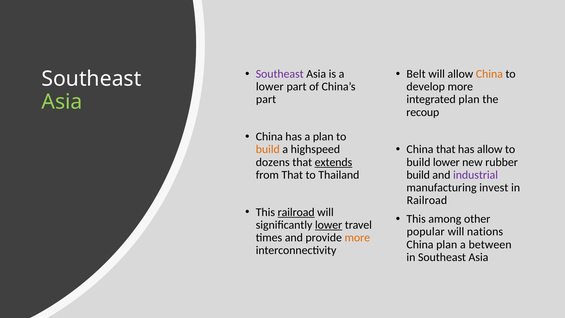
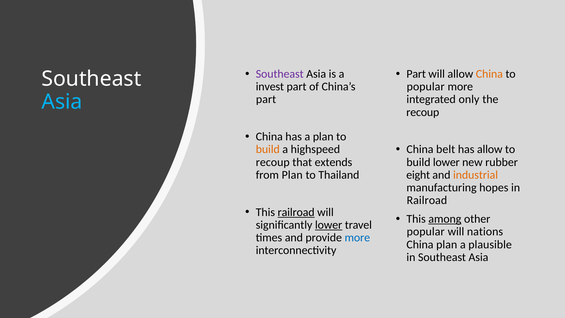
Belt at (416, 74): Belt -> Part
lower at (270, 87): lower -> invest
develop at (426, 87): develop -> popular
integrated plan: plan -> only
Asia at (62, 102) colour: light green -> light blue
China that: that -> belt
dozens at (273, 162): dozens -> recoup
extends underline: present -> none
from That: That -> Plan
build at (418, 175): build -> eight
industrial colour: purple -> orange
invest: invest -> hopes
among underline: none -> present
more at (357, 237) colour: orange -> blue
between: between -> plausible
